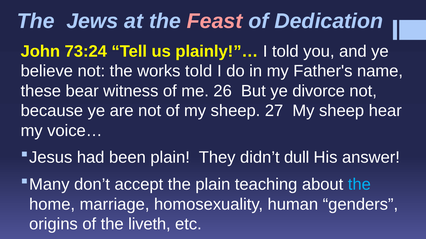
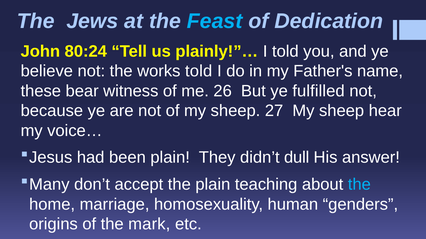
Feast colour: pink -> light blue
73:24: 73:24 -> 80:24
divorce: divorce -> fulfilled
liveth: liveth -> mark
